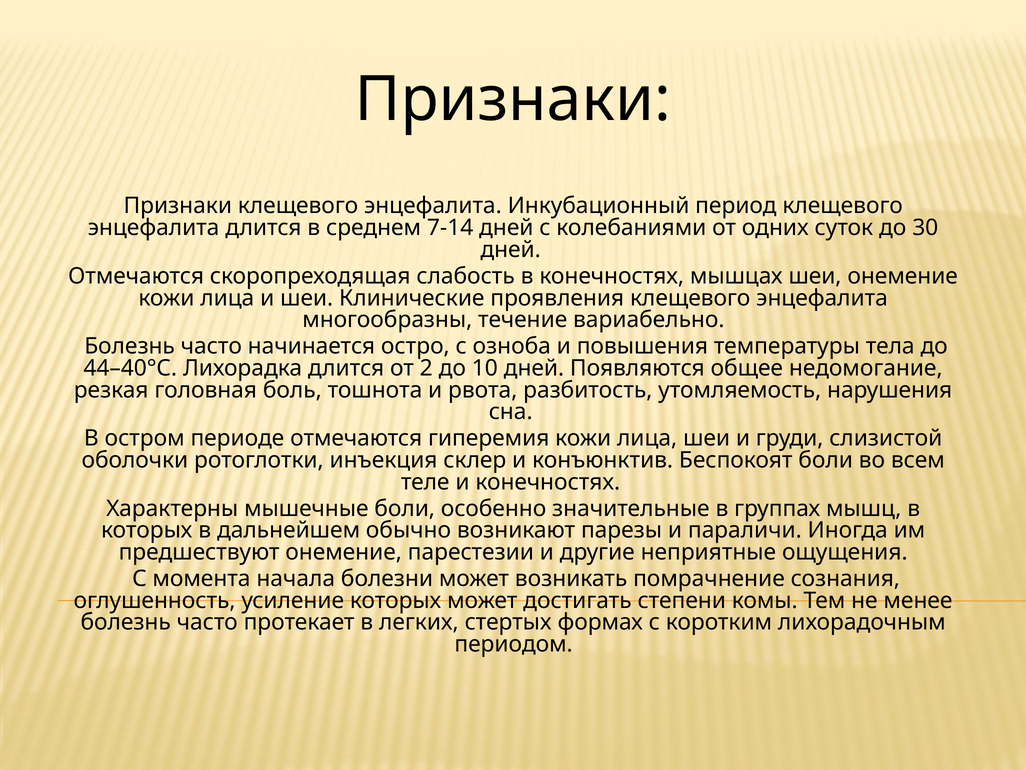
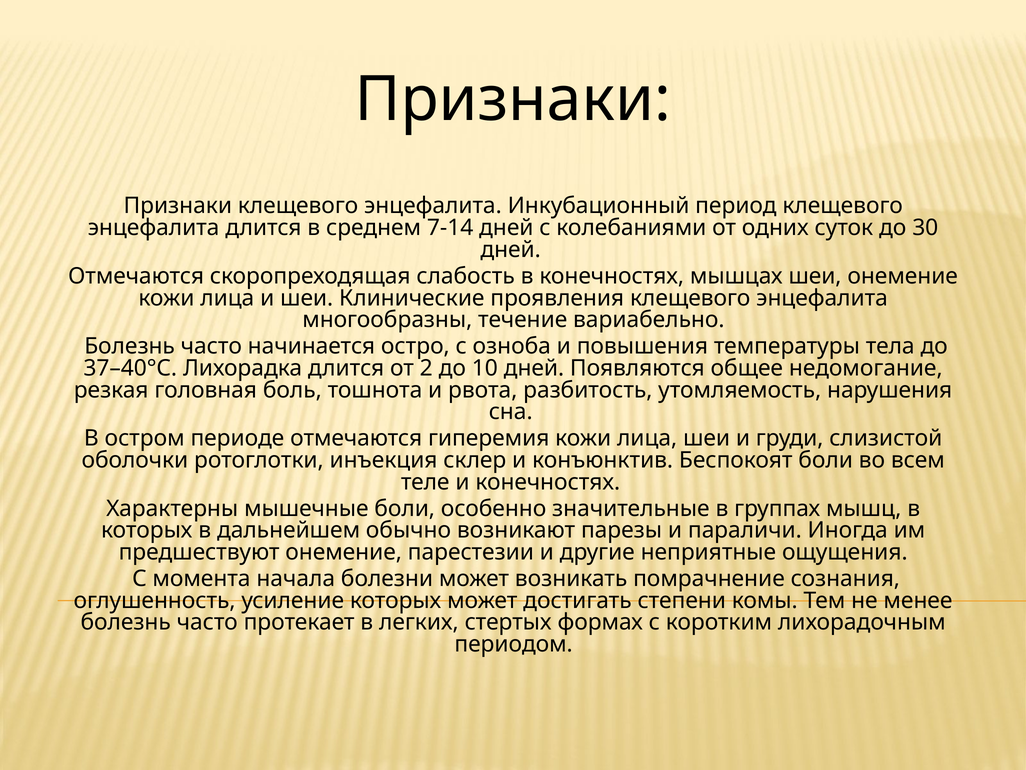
44–40°С: 44–40°С -> 37–40°С
